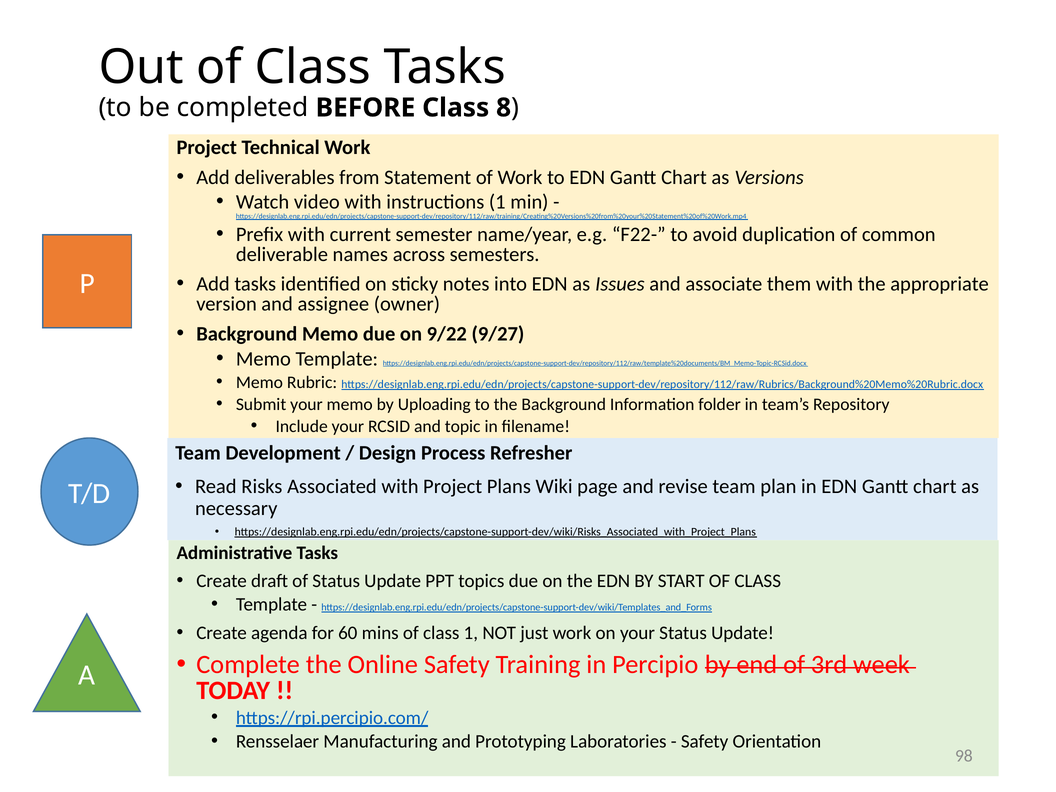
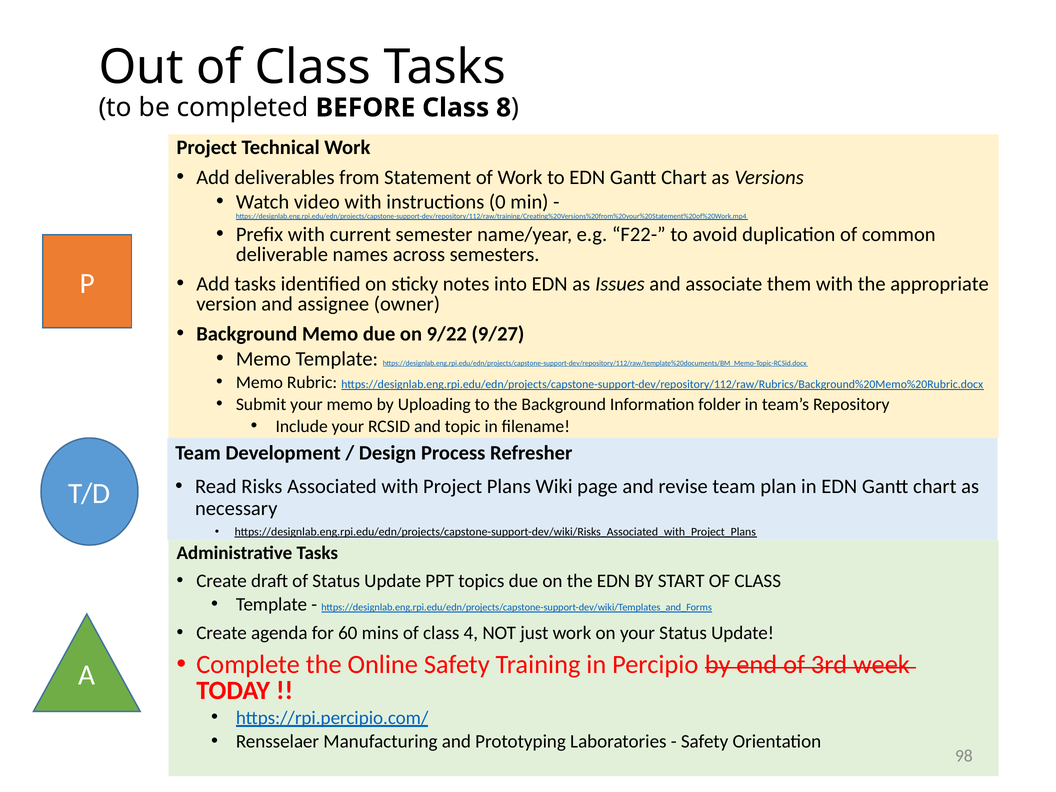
instructions 1: 1 -> 0
class 1: 1 -> 4
